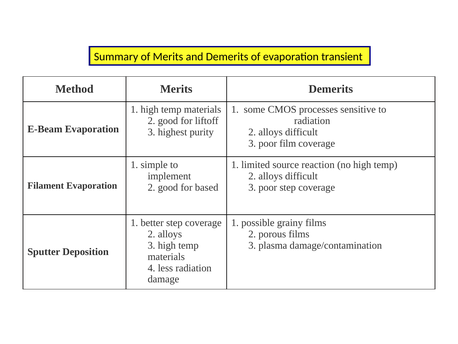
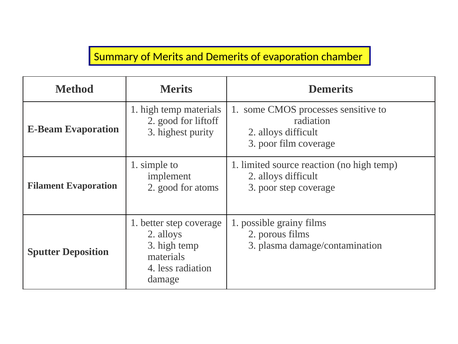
transient: transient -> chamber
based: based -> atoms
